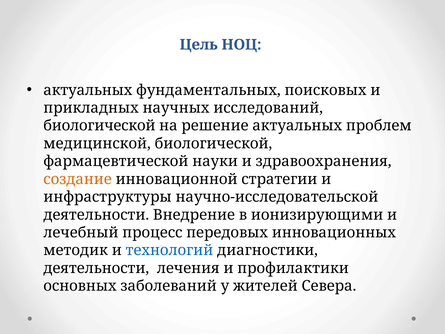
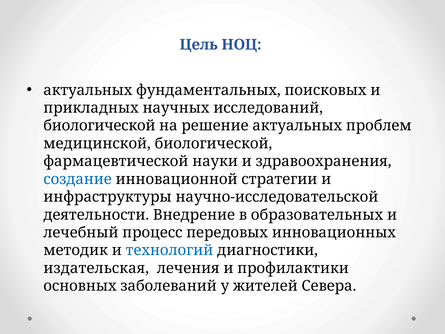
создание colour: orange -> blue
ионизирующими: ионизирующими -> образовательных
деятельности at (96, 268): деятельности -> издательская
